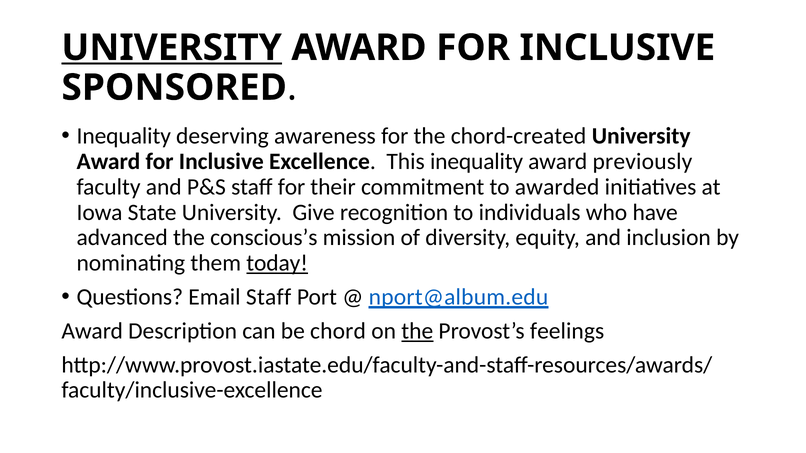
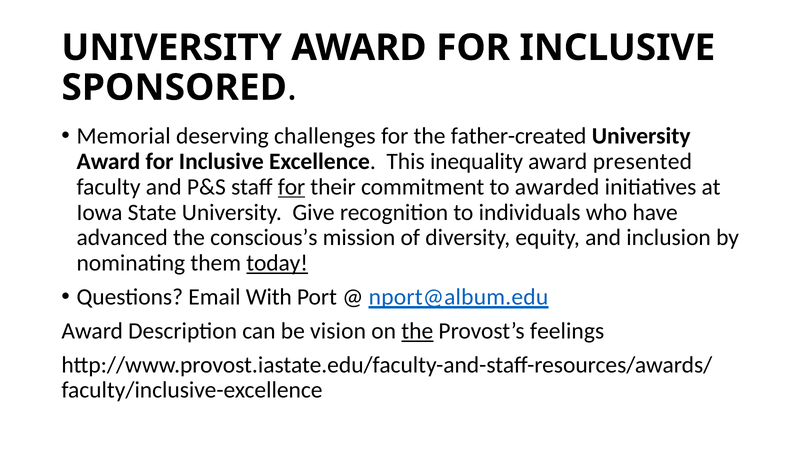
UNIVERSITY at (172, 48) underline: present -> none
Inequality at (124, 136): Inequality -> Memorial
awareness: awareness -> challenges
chord-created: chord-created -> father-created
previously: previously -> presented
for at (292, 187) underline: none -> present
Email Staff: Staff -> With
chord: chord -> vision
